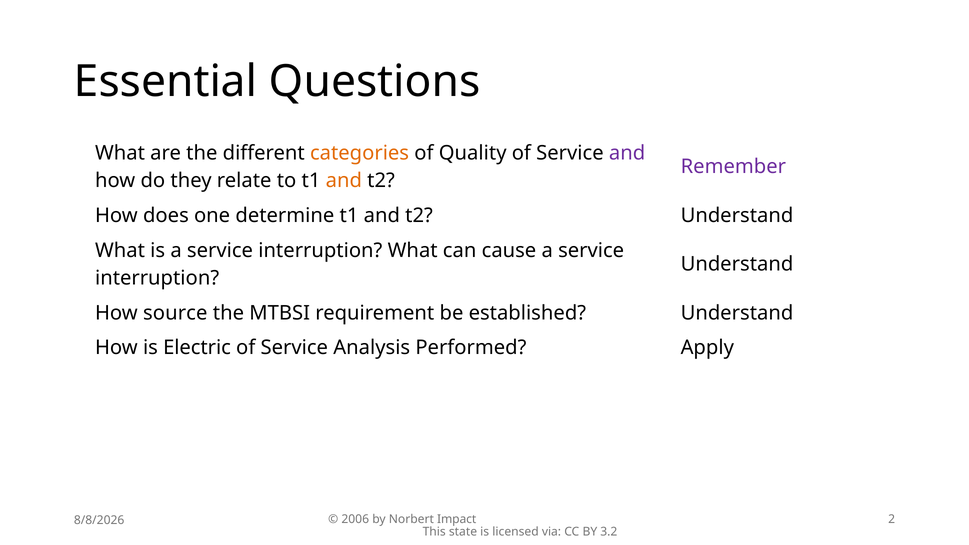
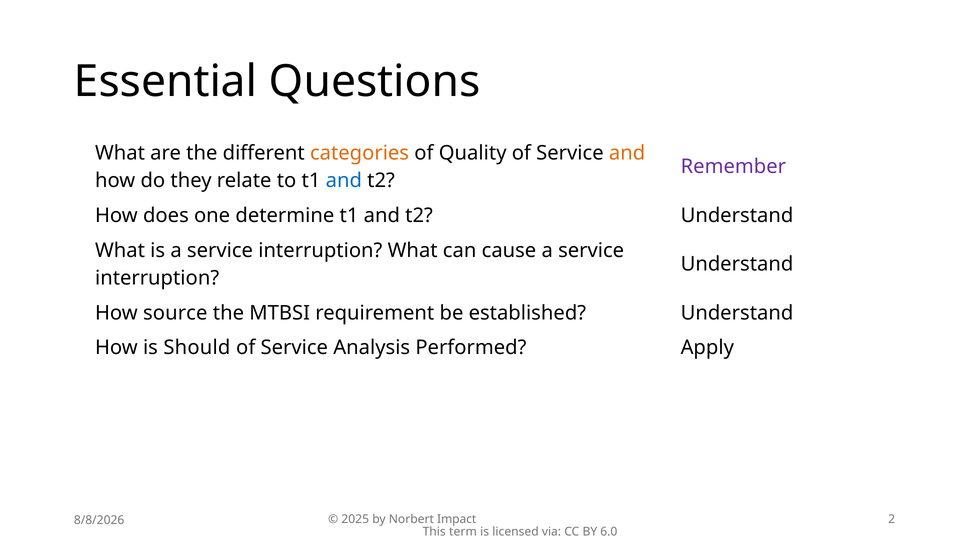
and at (627, 153) colour: purple -> orange
and at (344, 181) colour: orange -> blue
Electric: Electric -> Should
2006: 2006 -> 2025
state: state -> term
3.2: 3.2 -> 6.0
